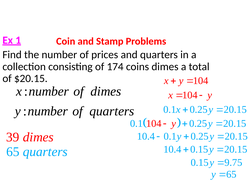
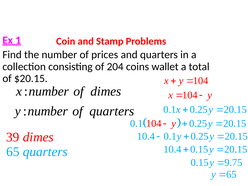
174: 174 -> 204
coins dimes: dimes -> wallet
